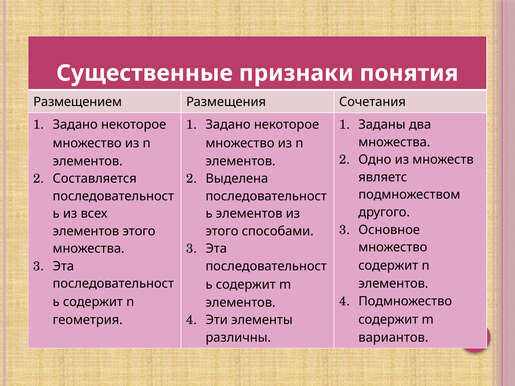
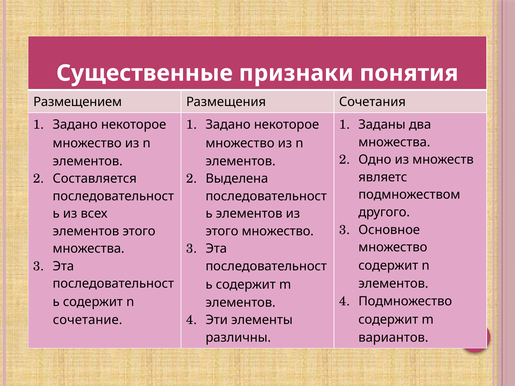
этого способами: способами -> множество
геометрия: геометрия -> сочетание
